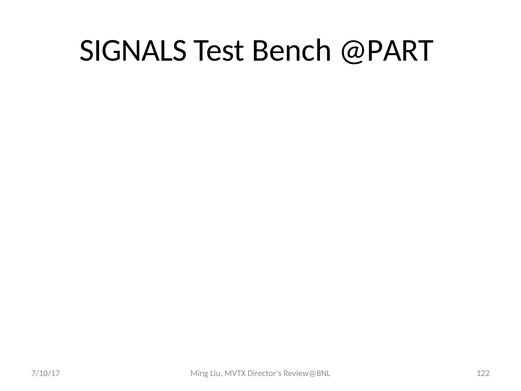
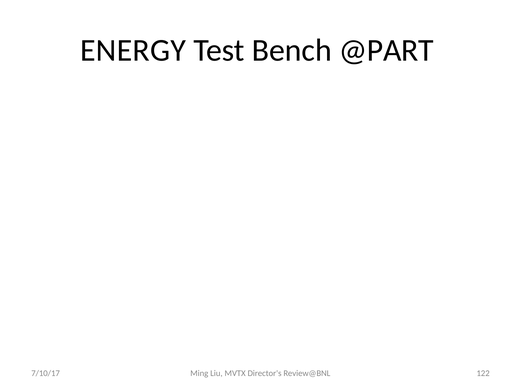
SIGNALS: SIGNALS -> ENERGY
